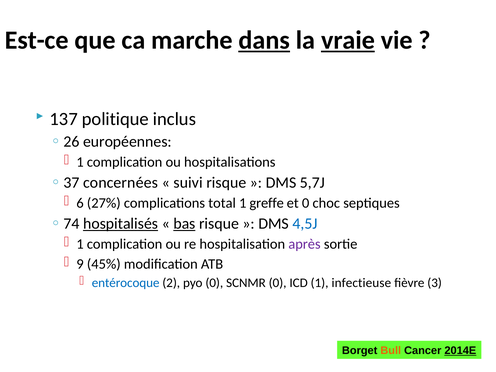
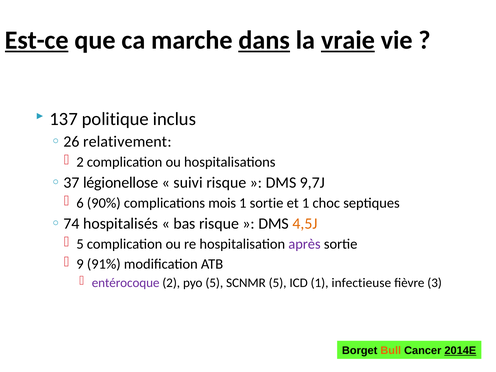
Est-ce underline: none -> present
européennes: européennes -> relativement
1 at (80, 162): 1 -> 2
concernées: concernées -> légionellose
5,7J: 5,7J -> 9,7J
27%: 27% -> 90%
total: total -> mois
1 greffe: greffe -> sortie
et 0: 0 -> 1
hospitalisés underline: present -> none
bas underline: present -> none
4,5J colour: blue -> orange
1 at (80, 244): 1 -> 5
45%: 45% -> 91%
entérocoque colour: blue -> purple
pyo 0: 0 -> 5
SCNMR 0: 0 -> 5
